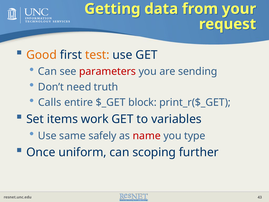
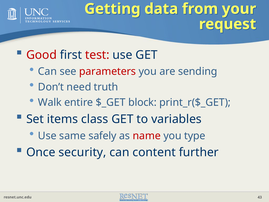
Good colour: orange -> red
test colour: orange -> red
Calls: Calls -> Walk
work: work -> class
uniform: uniform -> security
scoping: scoping -> content
